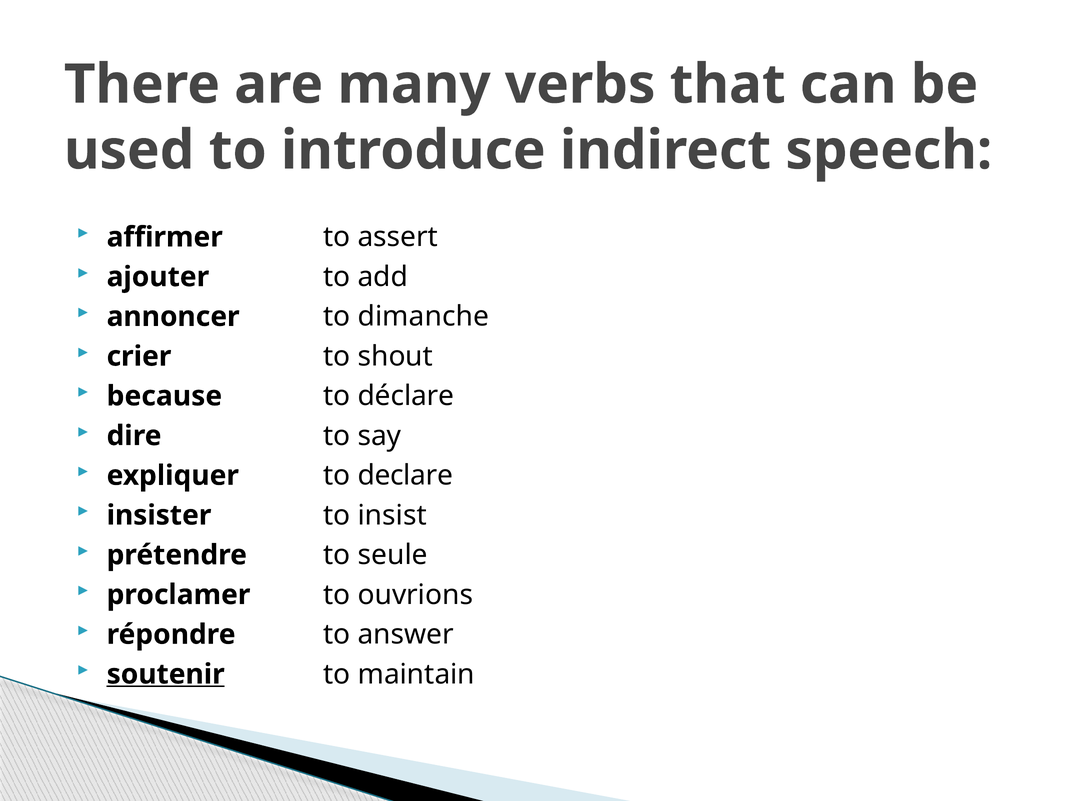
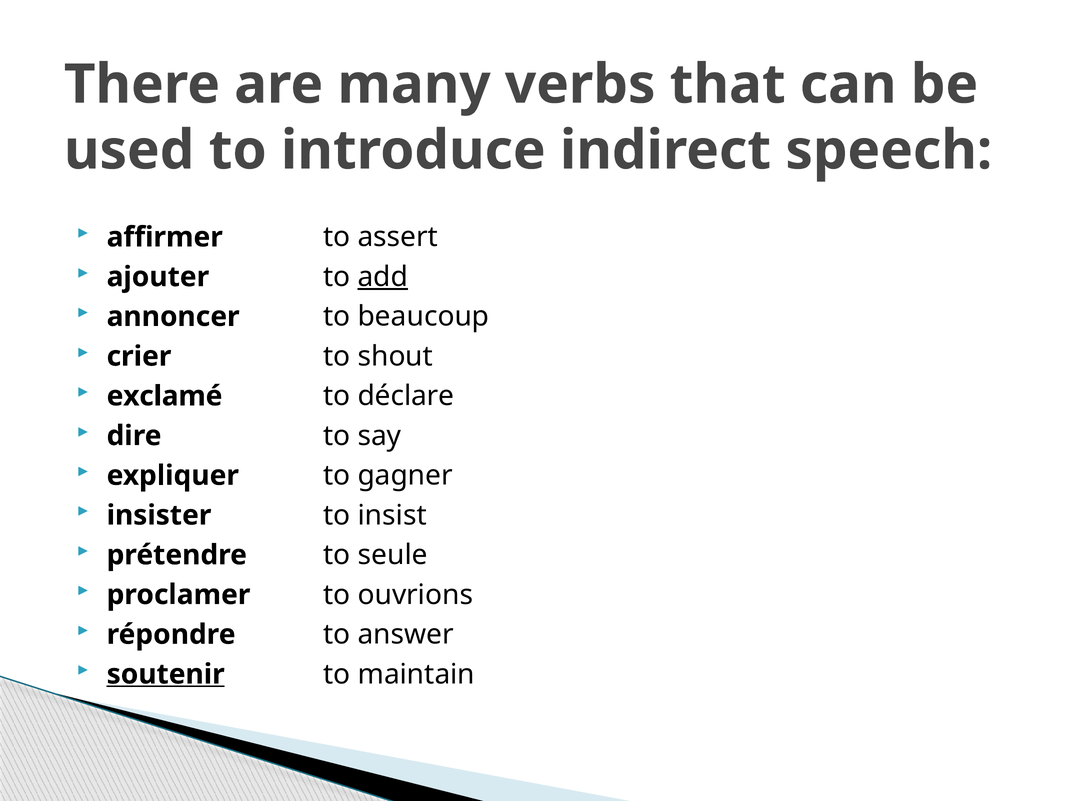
add underline: none -> present
dimanche: dimanche -> beaucoup
because: because -> exclamé
declare: declare -> gagner
